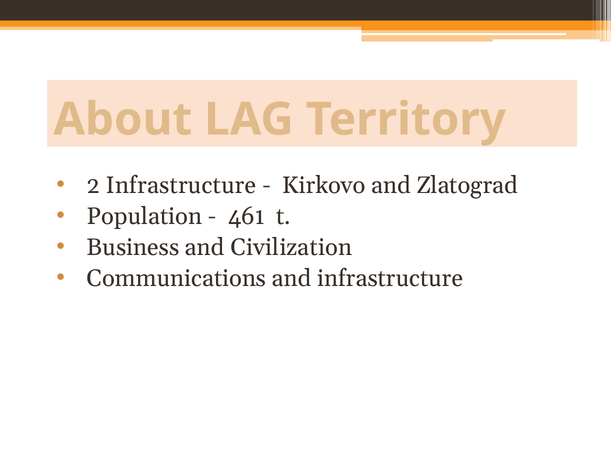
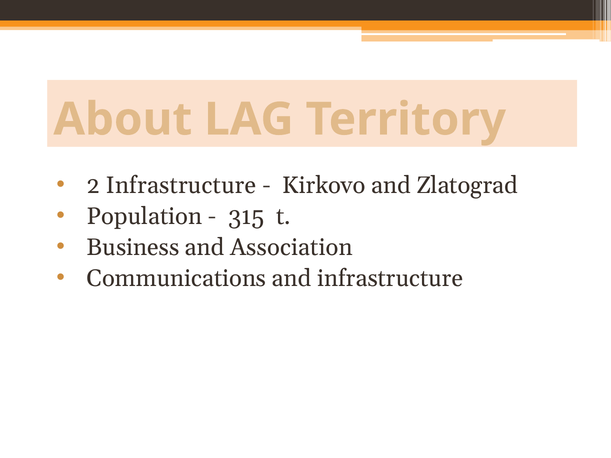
461: 461 -> 315
Civilization: Civilization -> Association
